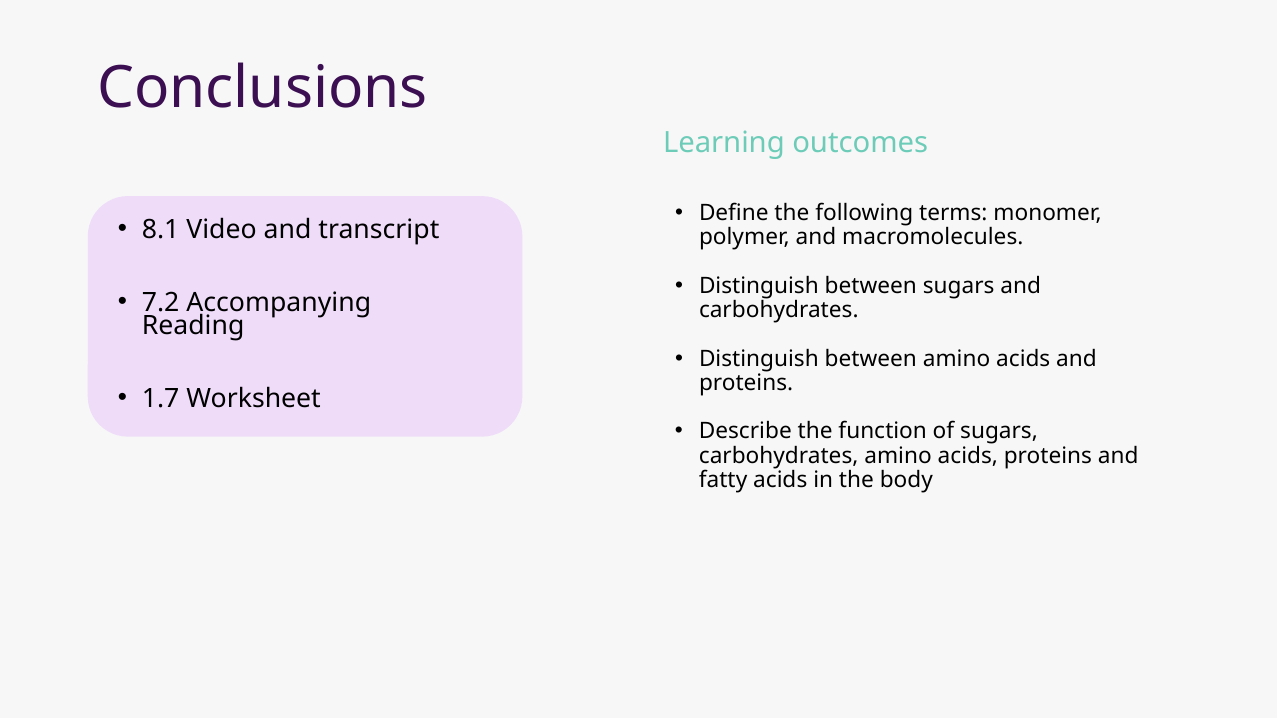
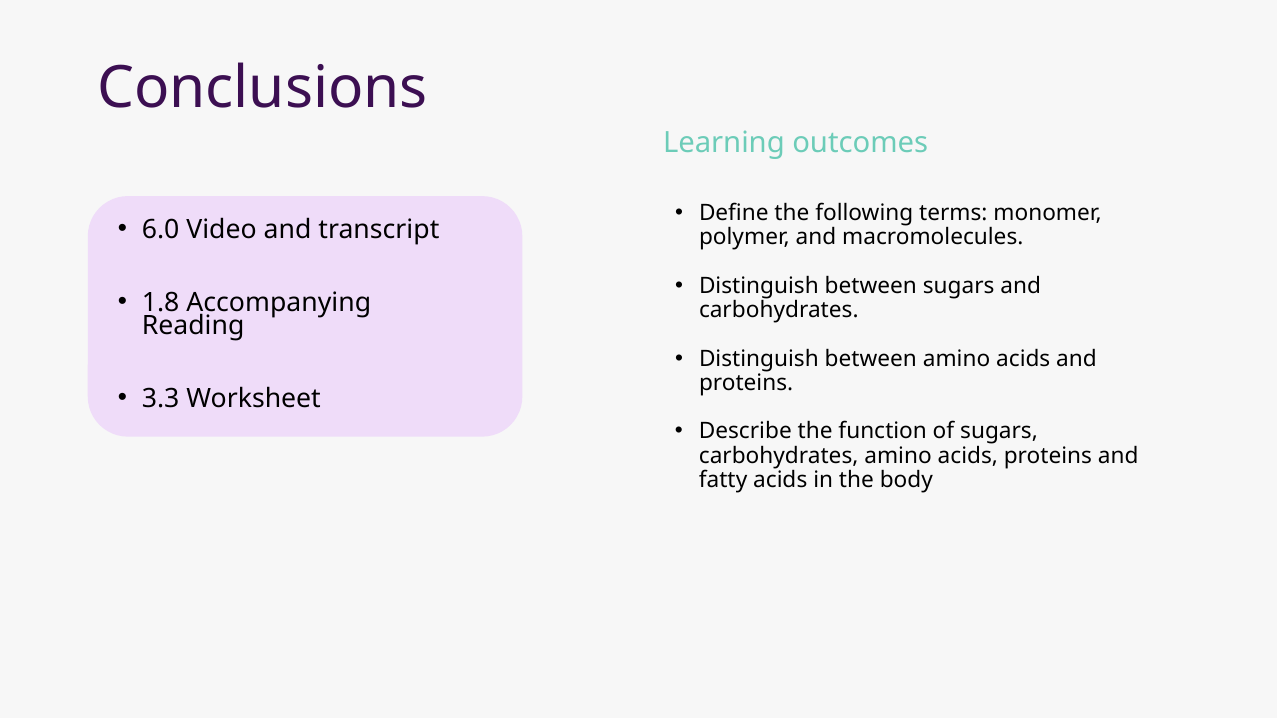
8.1: 8.1 -> 6.0
7.2: 7.2 -> 1.8
1.7: 1.7 -> 3.3
